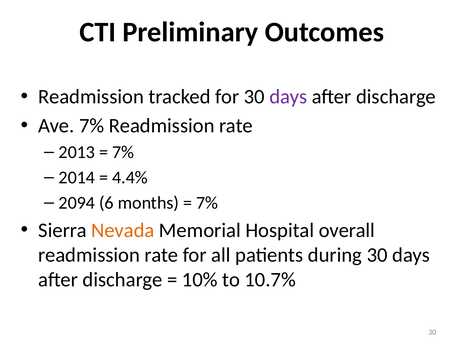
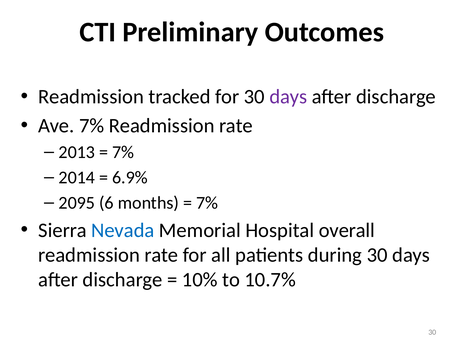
4.4%: 4.4% -> 6.9%
2094: 2094 -> 2095
Nevada colour: orange -> blue
